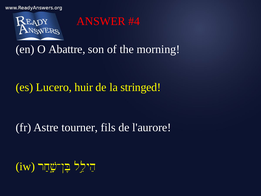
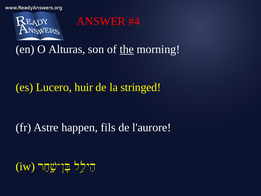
Abattre: Abattre -> Alturas
the underline: none -> present
tourner: tourner -> happen
